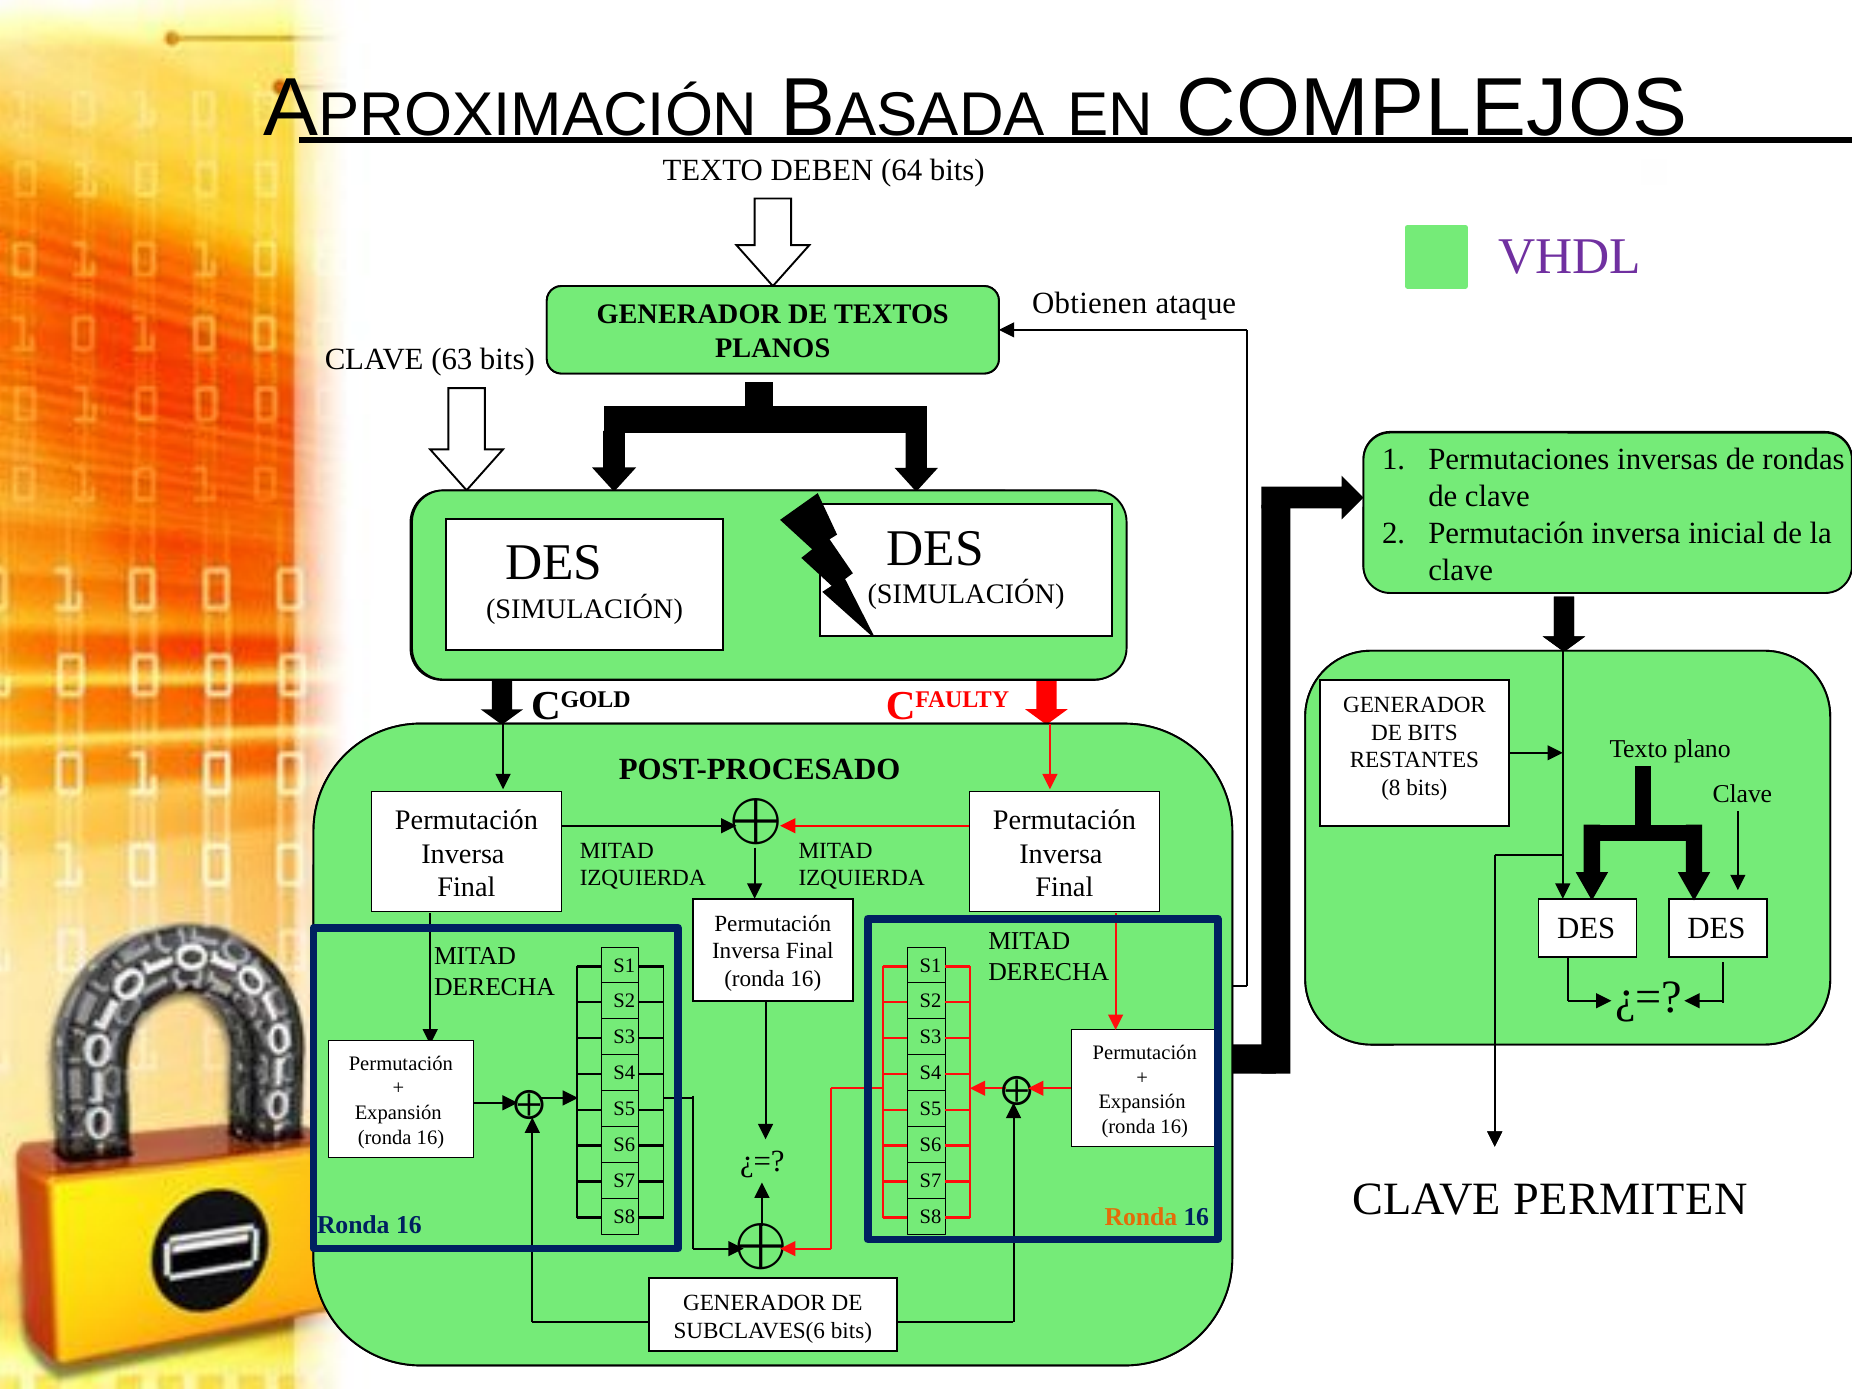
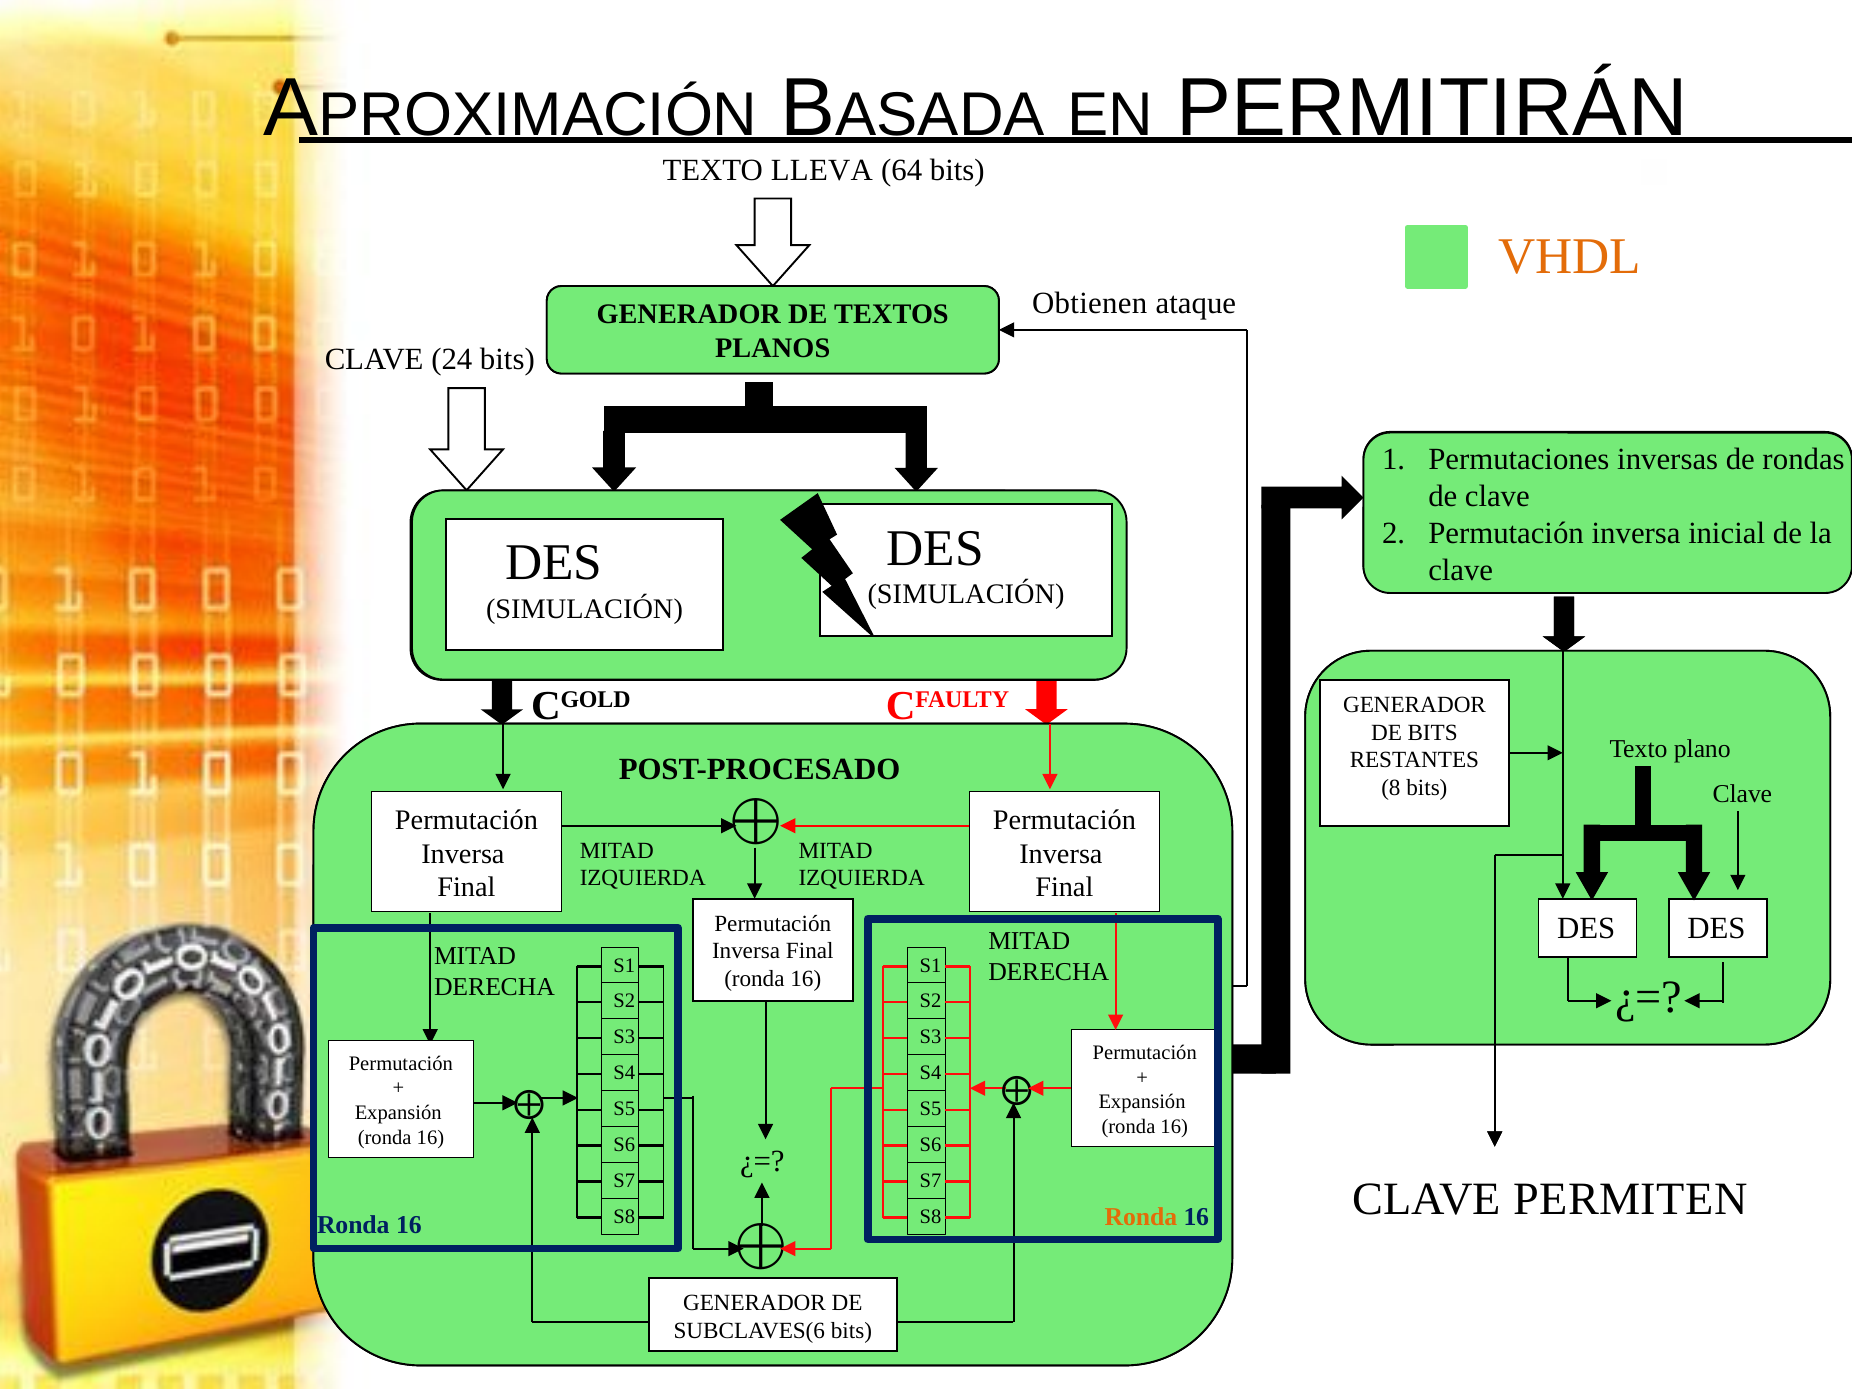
COMPLEJOS: COMPLEJOS -> PERMITIRÁN
DEBEN: DEBEN -> LLEVA
VHDL colour: purple -> orange
63: 63 -> 24
